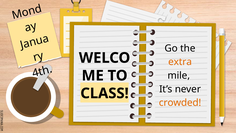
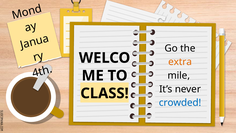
crowded colour: orange -> blue
